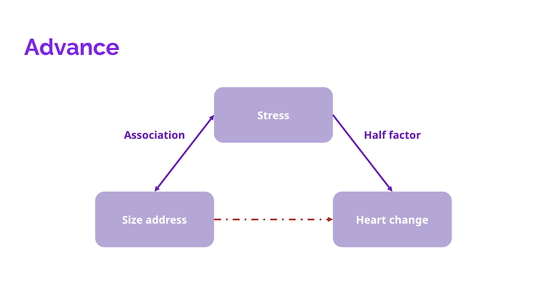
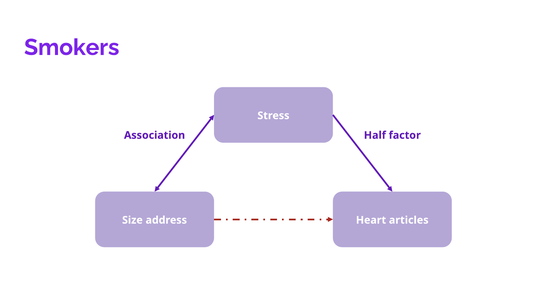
Advance: Advance -> Smokers
change: change -> articles
